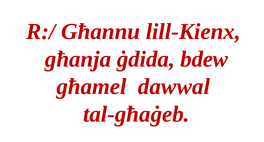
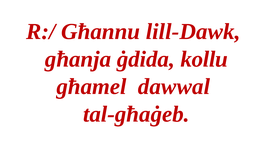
lill-Kienx: lill-Kienx -> lill-Dawk
bdew: bdew -> kollu
